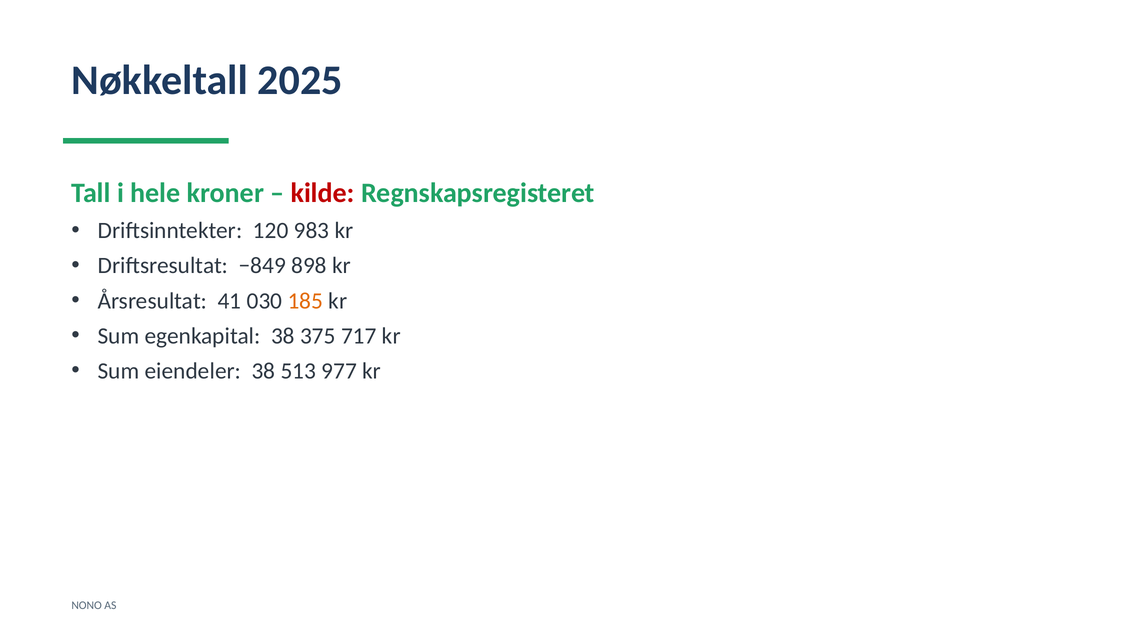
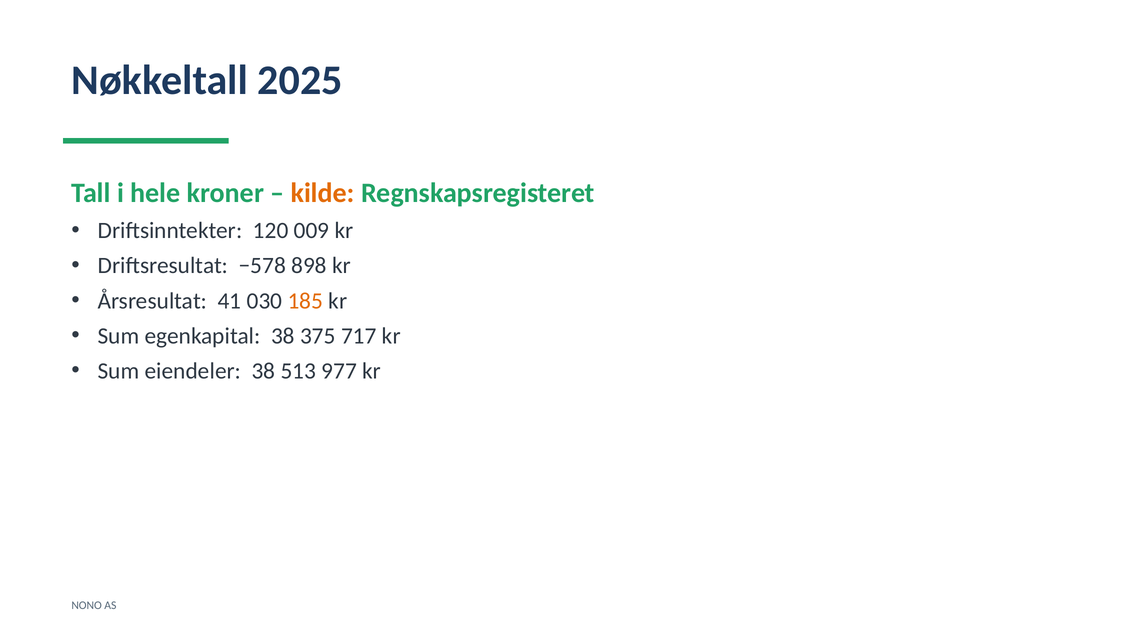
kilde colour: red -> orange
983: 983 -> 009
−849: −849 -> −578
